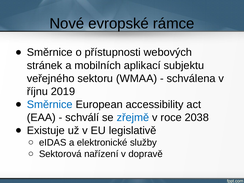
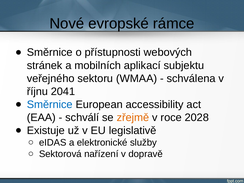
2019: 2019 -> 2041
zřejmě colour: blue -> orange
2038: 2038 -> 2028
